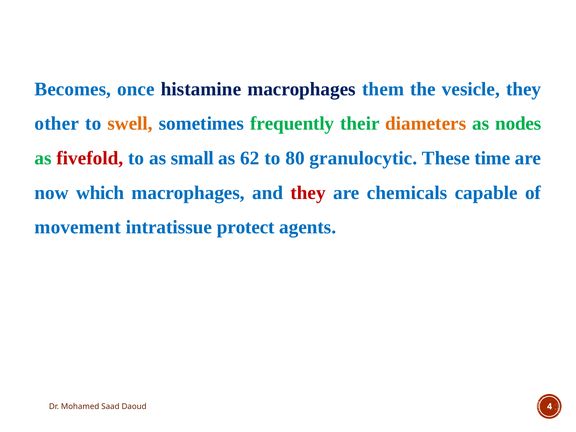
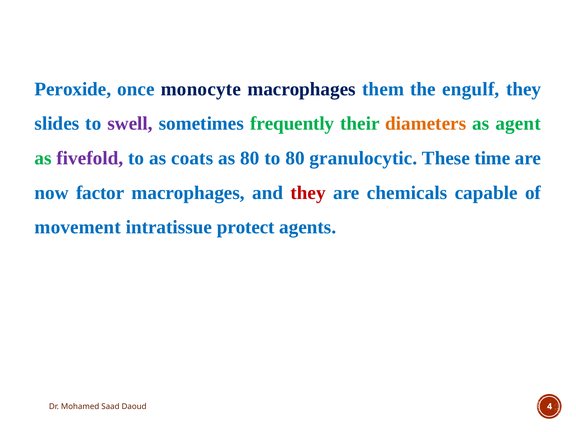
Becomes: Becomes -> Peroxide
histamine: histamine -> monocyte
vesicle: vesicle -> engulf
other: other -> slides
swell colour: orange -> purple
nodes: nodes -> agent
fivefold colour: red -> purple
small: small -> coats
as 62: 62 -> 80
which: which -> factor
